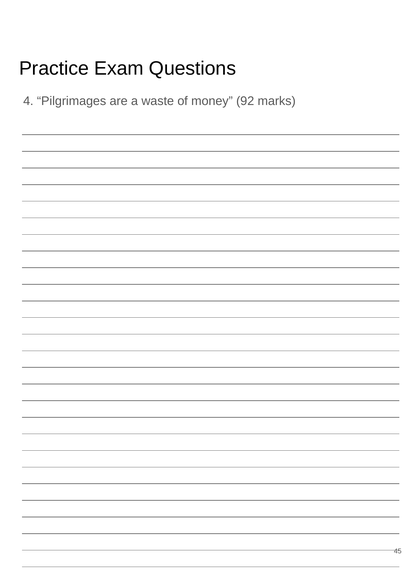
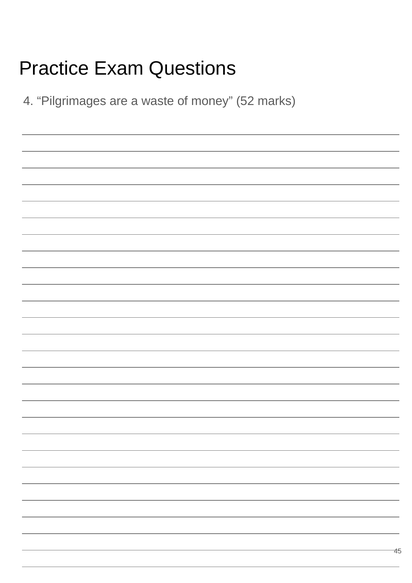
92: 92 -> 52
